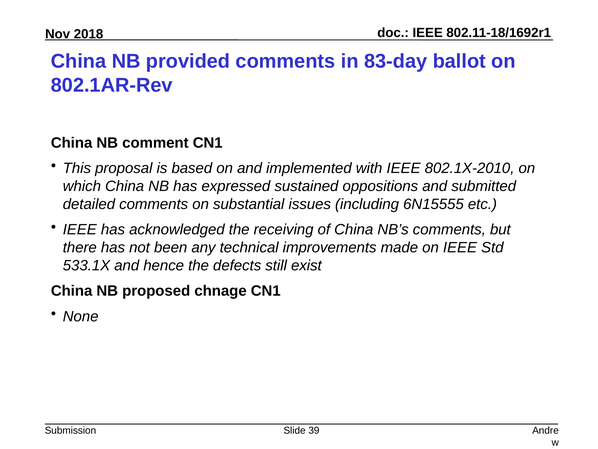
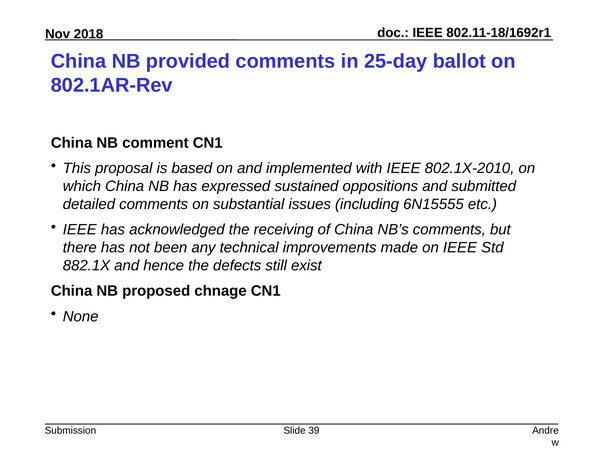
83-day: 83-day -> 25-day
533.1X: 533.1X -> 882.1X
